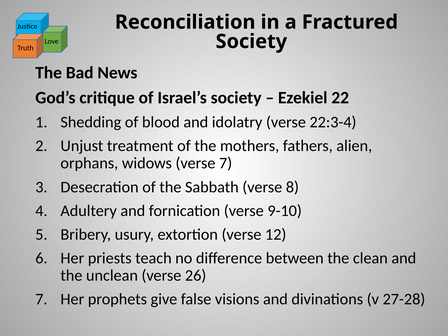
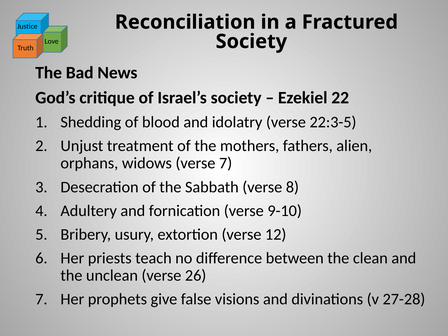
22:3-4: 22:3-4 -> 22:3-5
